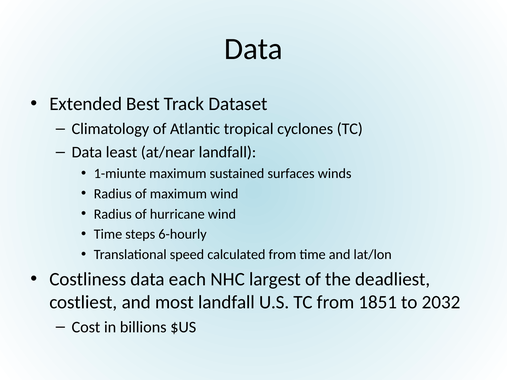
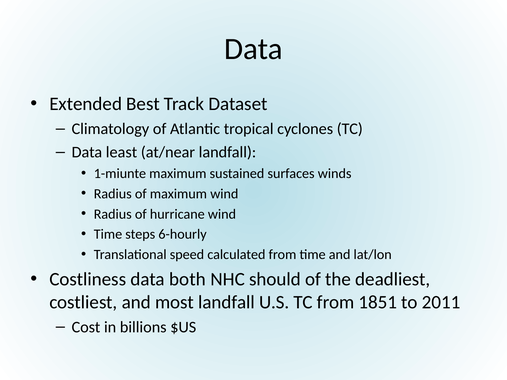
each: each -> both
largest: largest -> should
2032: 2032 -> 2011
